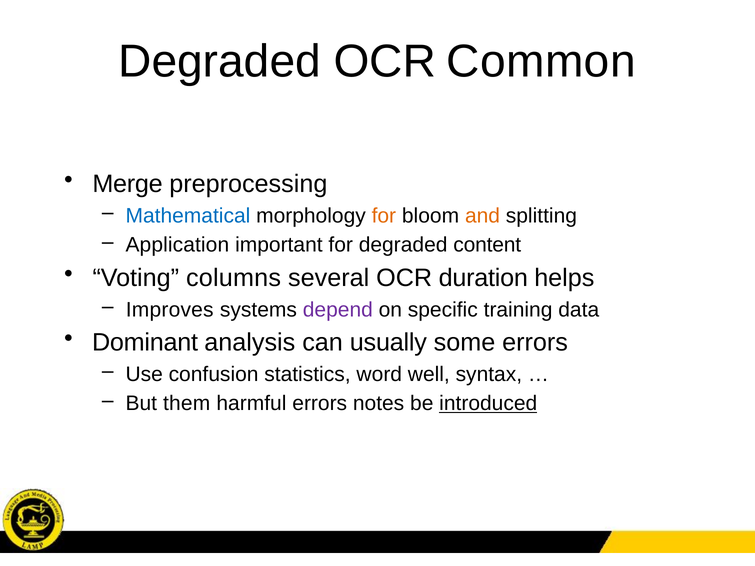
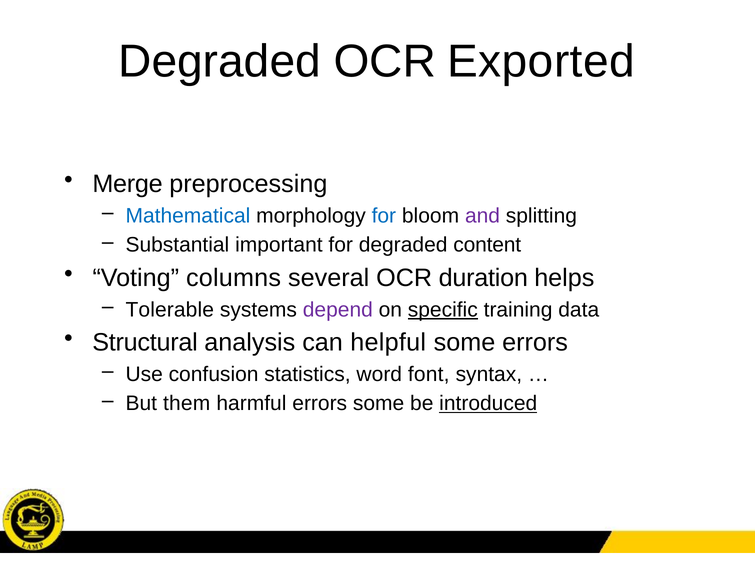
Common: Common -> Exported
for at (384, 216) colour: orange -> blue
and colour: orange -> purple
Application: Application -> Substantial
Improves: Improves -> Tolerable
specific underline: none -> present
Dominant: Dominant -> Structural
usually: usually -> helpful
well: well -> font
errors notes: notes -> some
